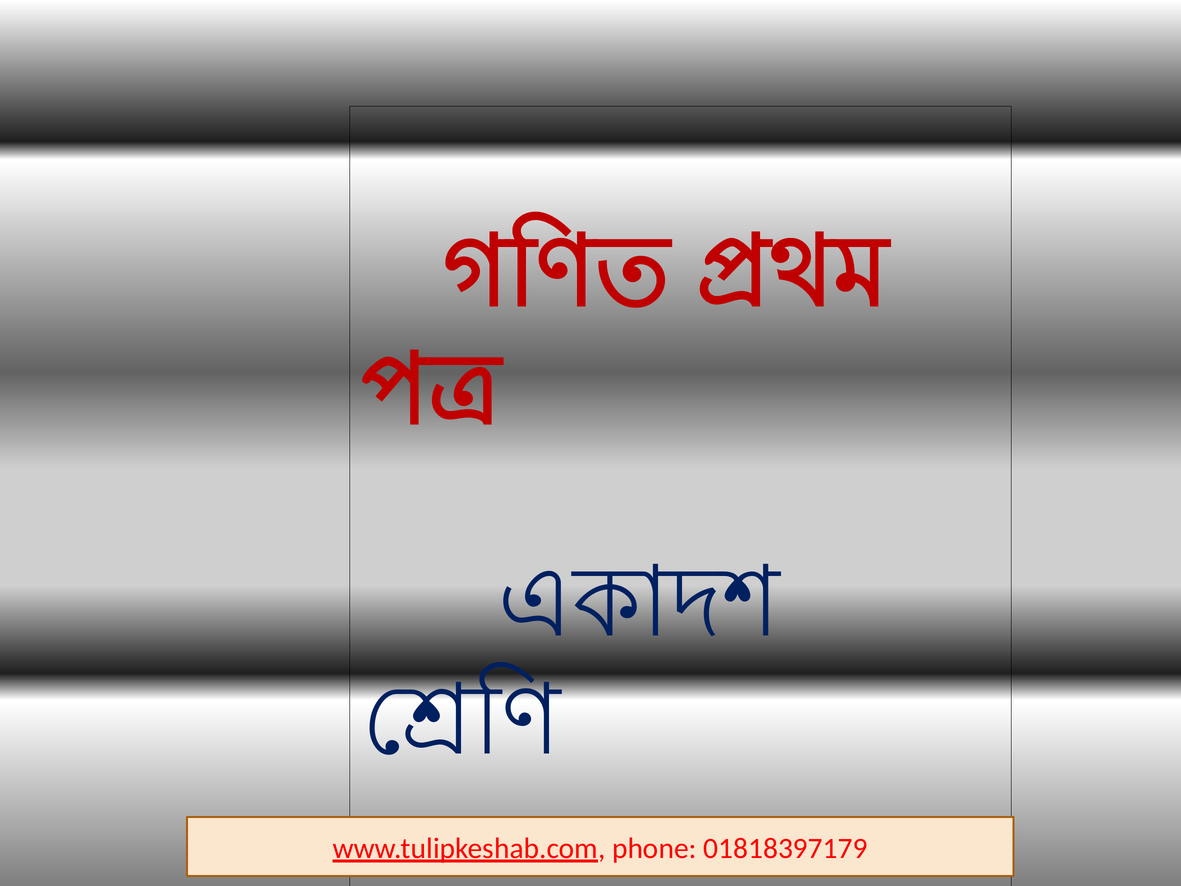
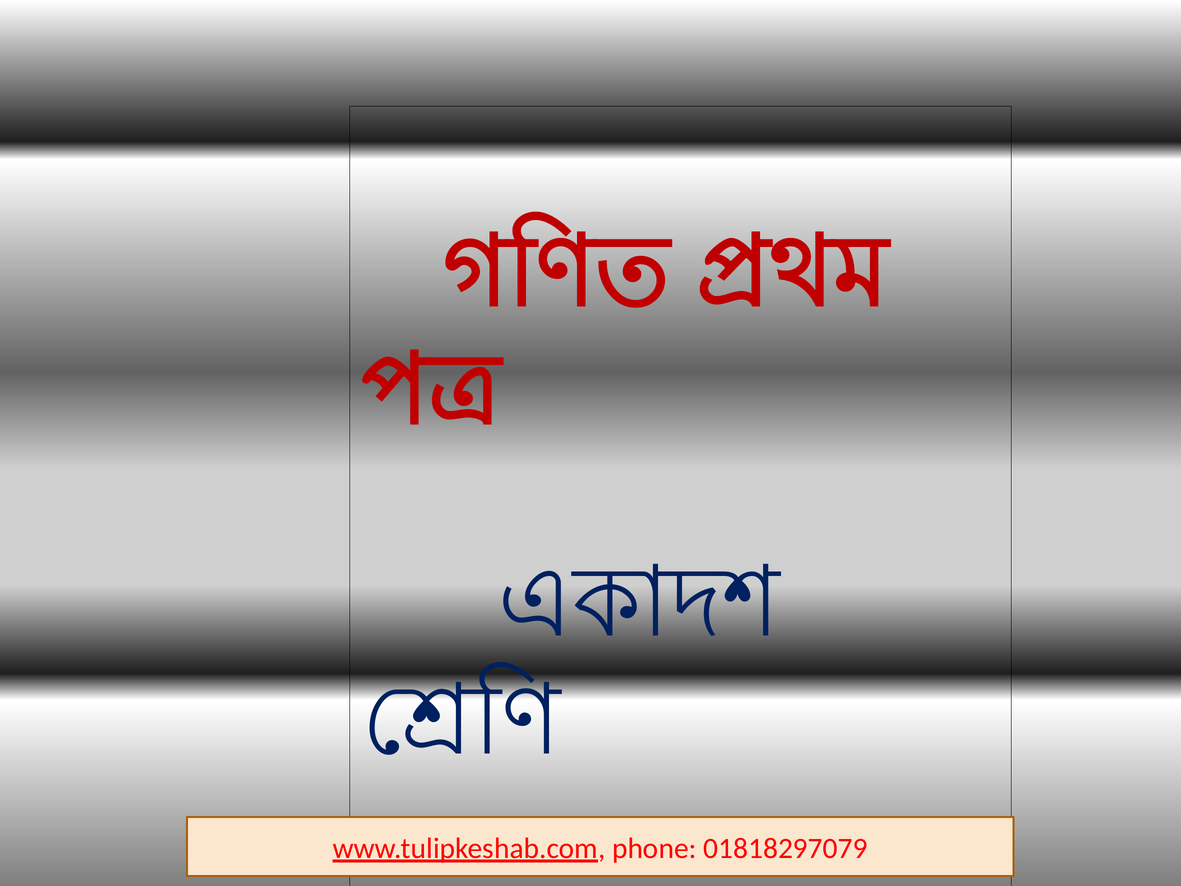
01818397179: 01818397179 -> 01818297079
